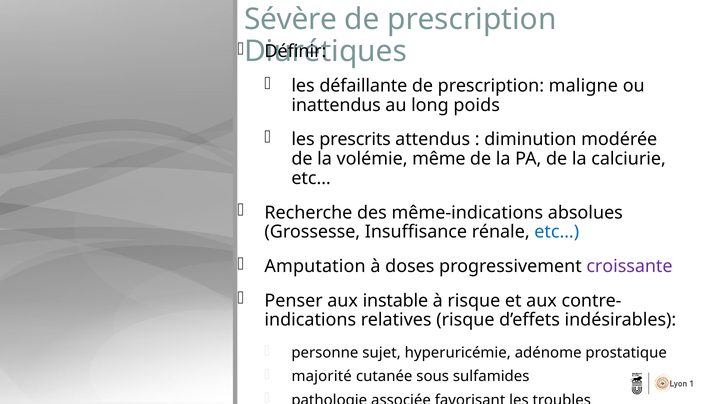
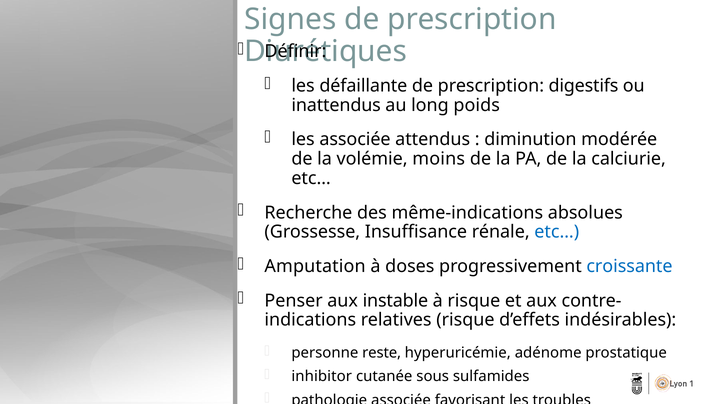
Sévère: Sévère -> Signes
maligne: maligne -> digestifs
les prescrits: prescrits -> associée
même: même -> moins
croissante colour: purple -> blue
sujet: sujet -> reste
majorité: majorité -> inhibitor
